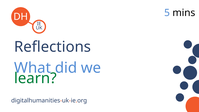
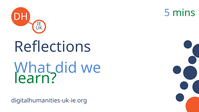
mins colour: black -> green
